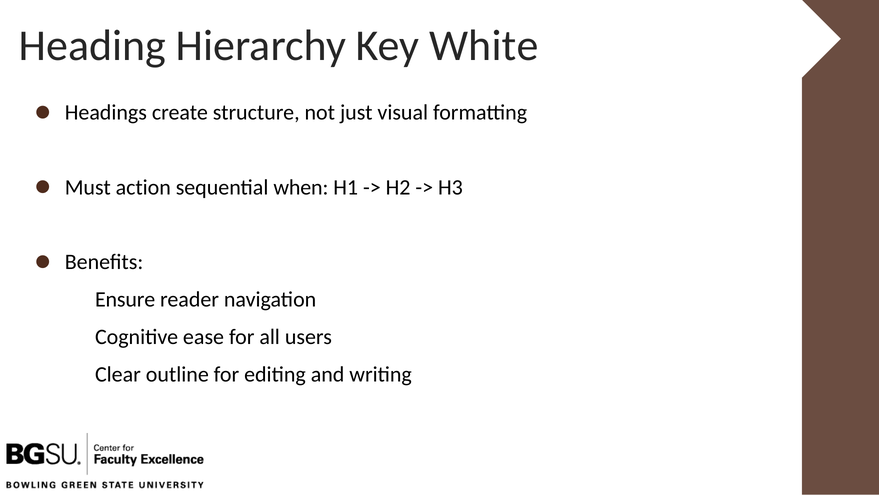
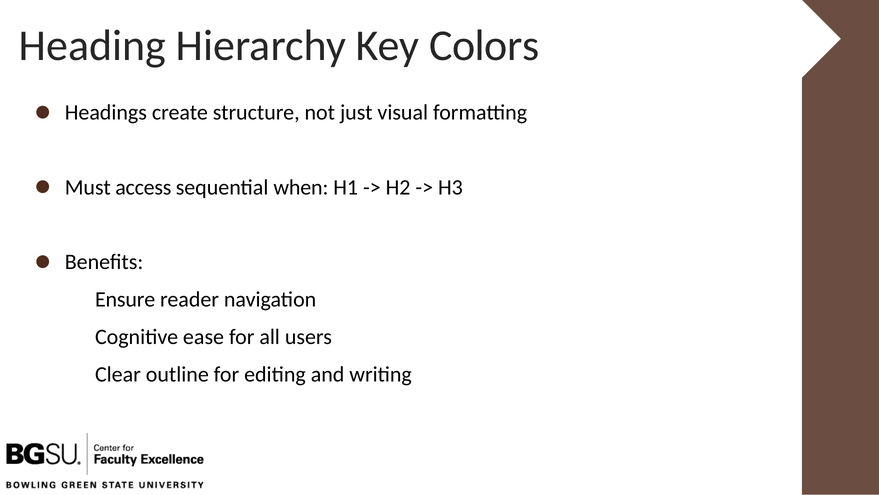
White: White -> Colors
action: action -> access
